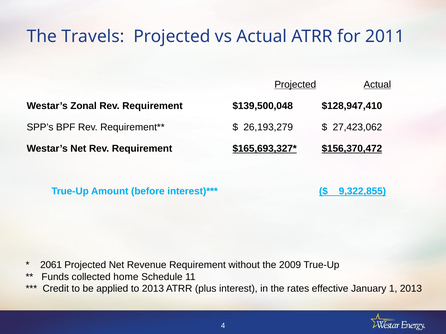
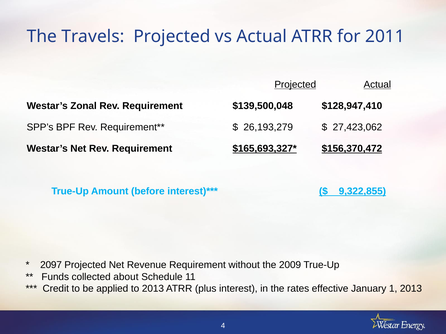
2061: 2061 -> 2097
home: home -> about
